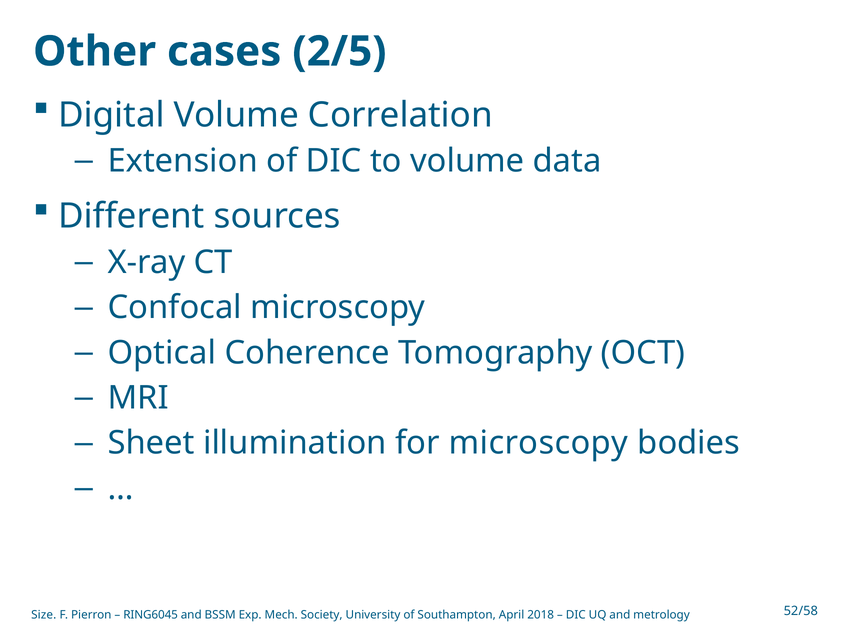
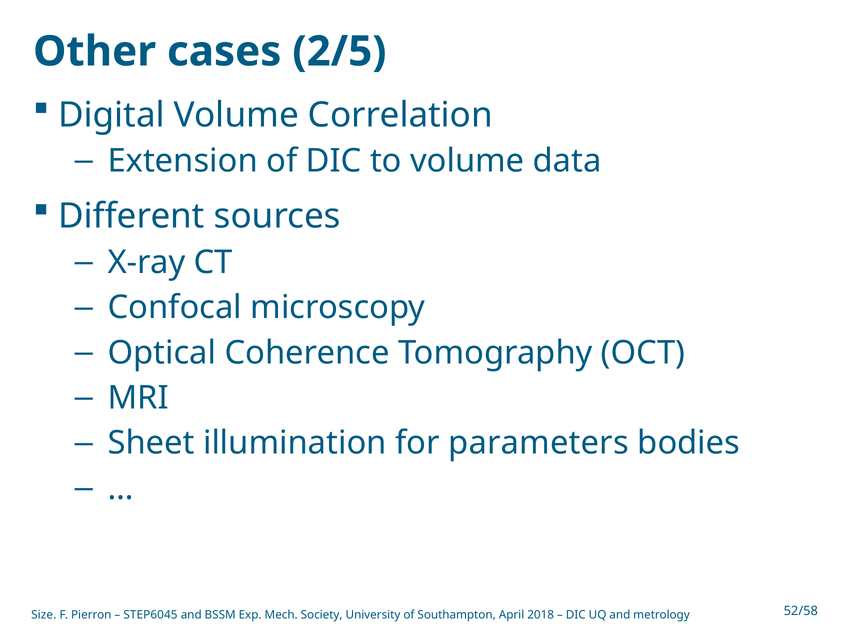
for microscopy: microscopy -> parameters
RING6045: RING6045 -> STEP6045
